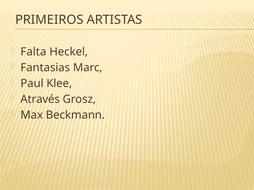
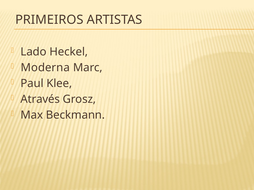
Falta: Falta -> Lado
Fantasias: Fantasias -> Moderna
